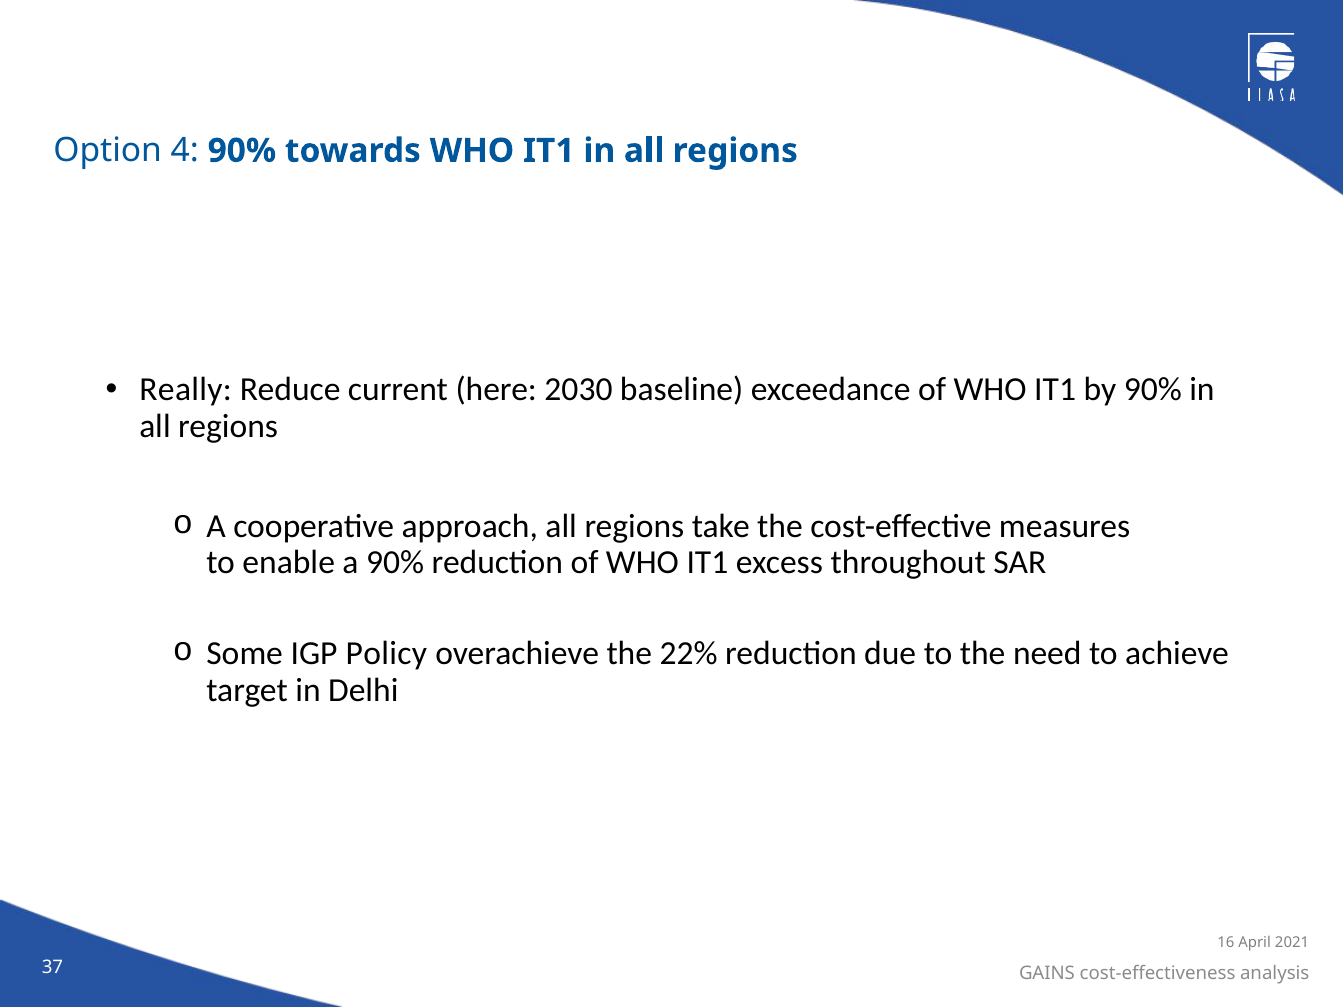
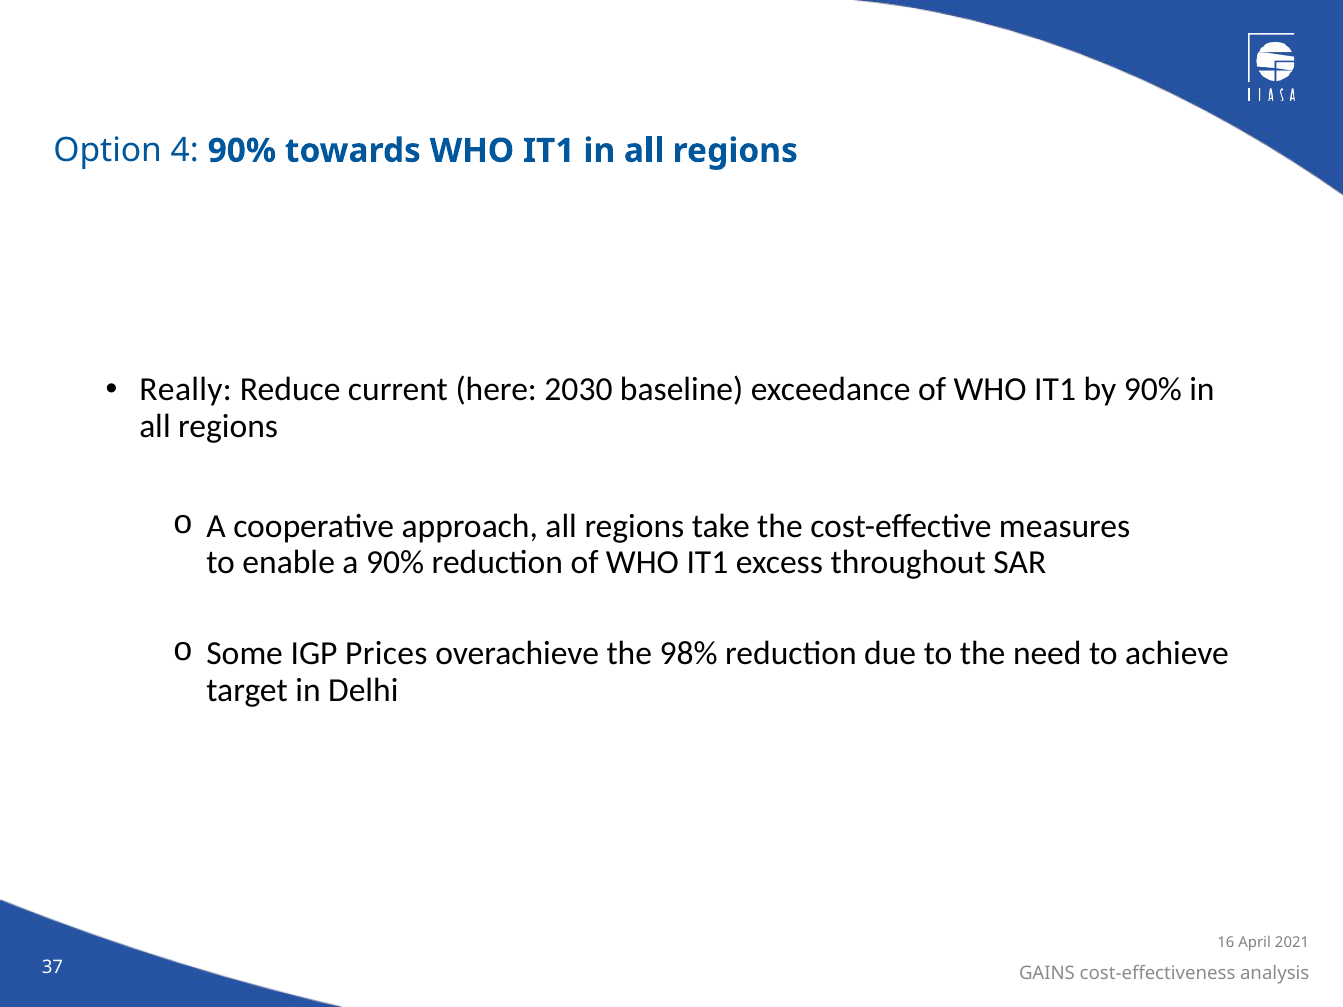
Policy: Policy -> Prices
22%: 22% -> 98%
